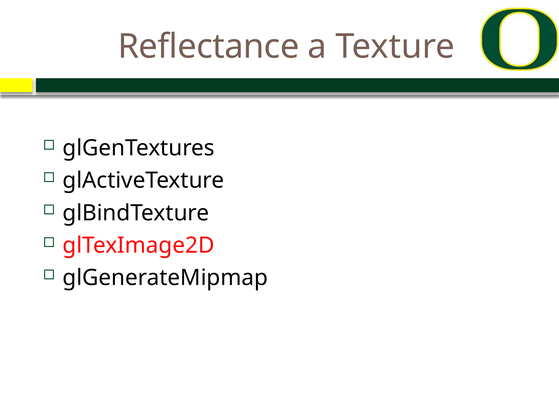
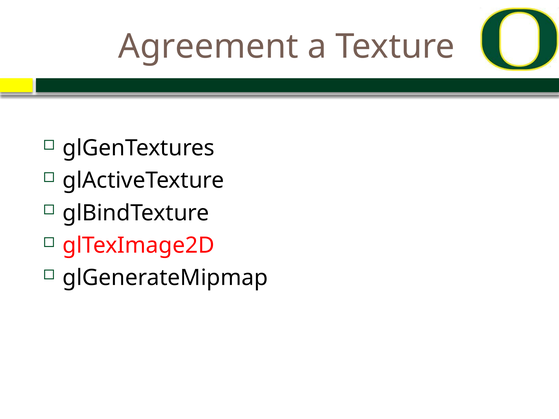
Reflectance: Reflectance -> Agreement
